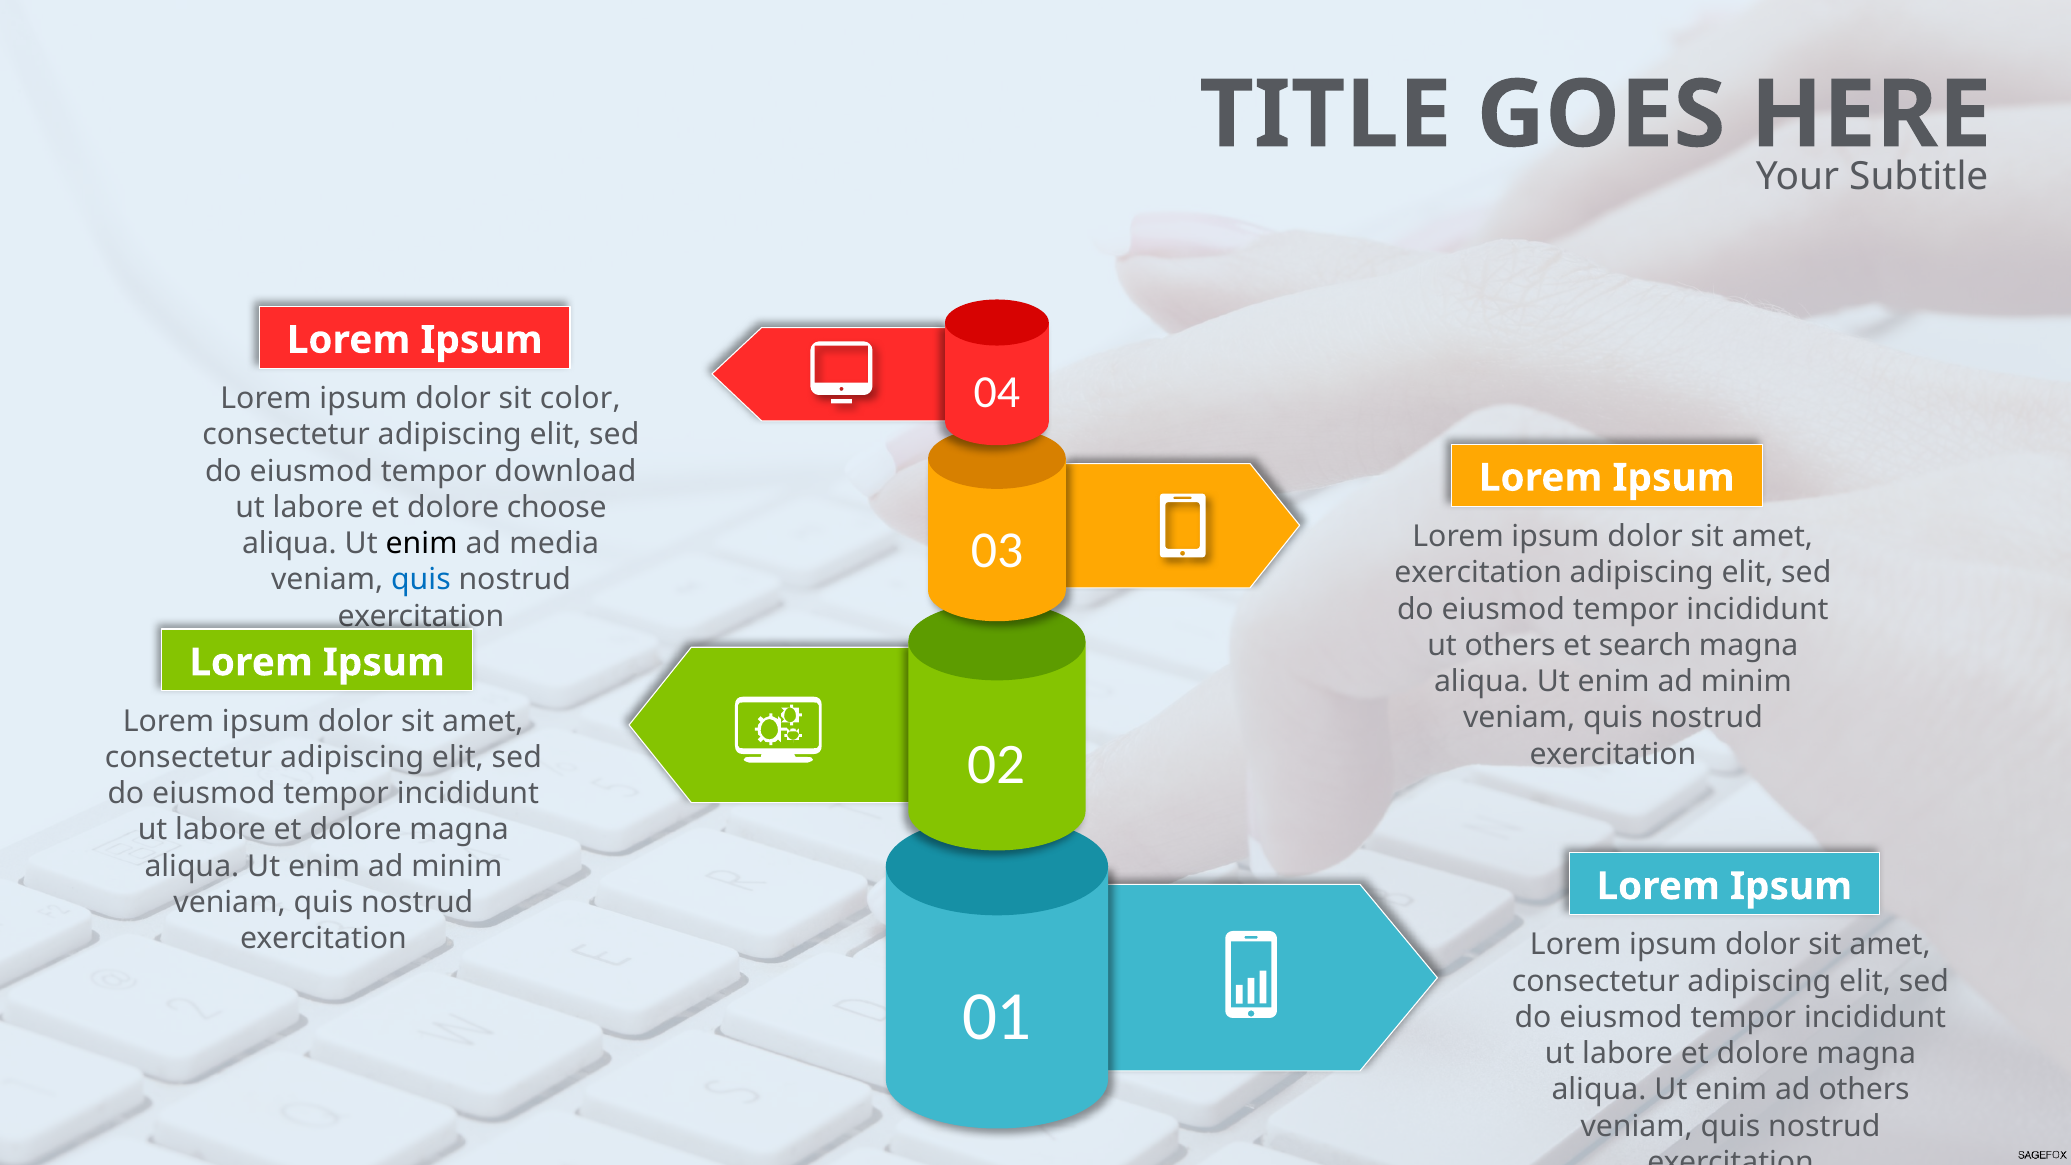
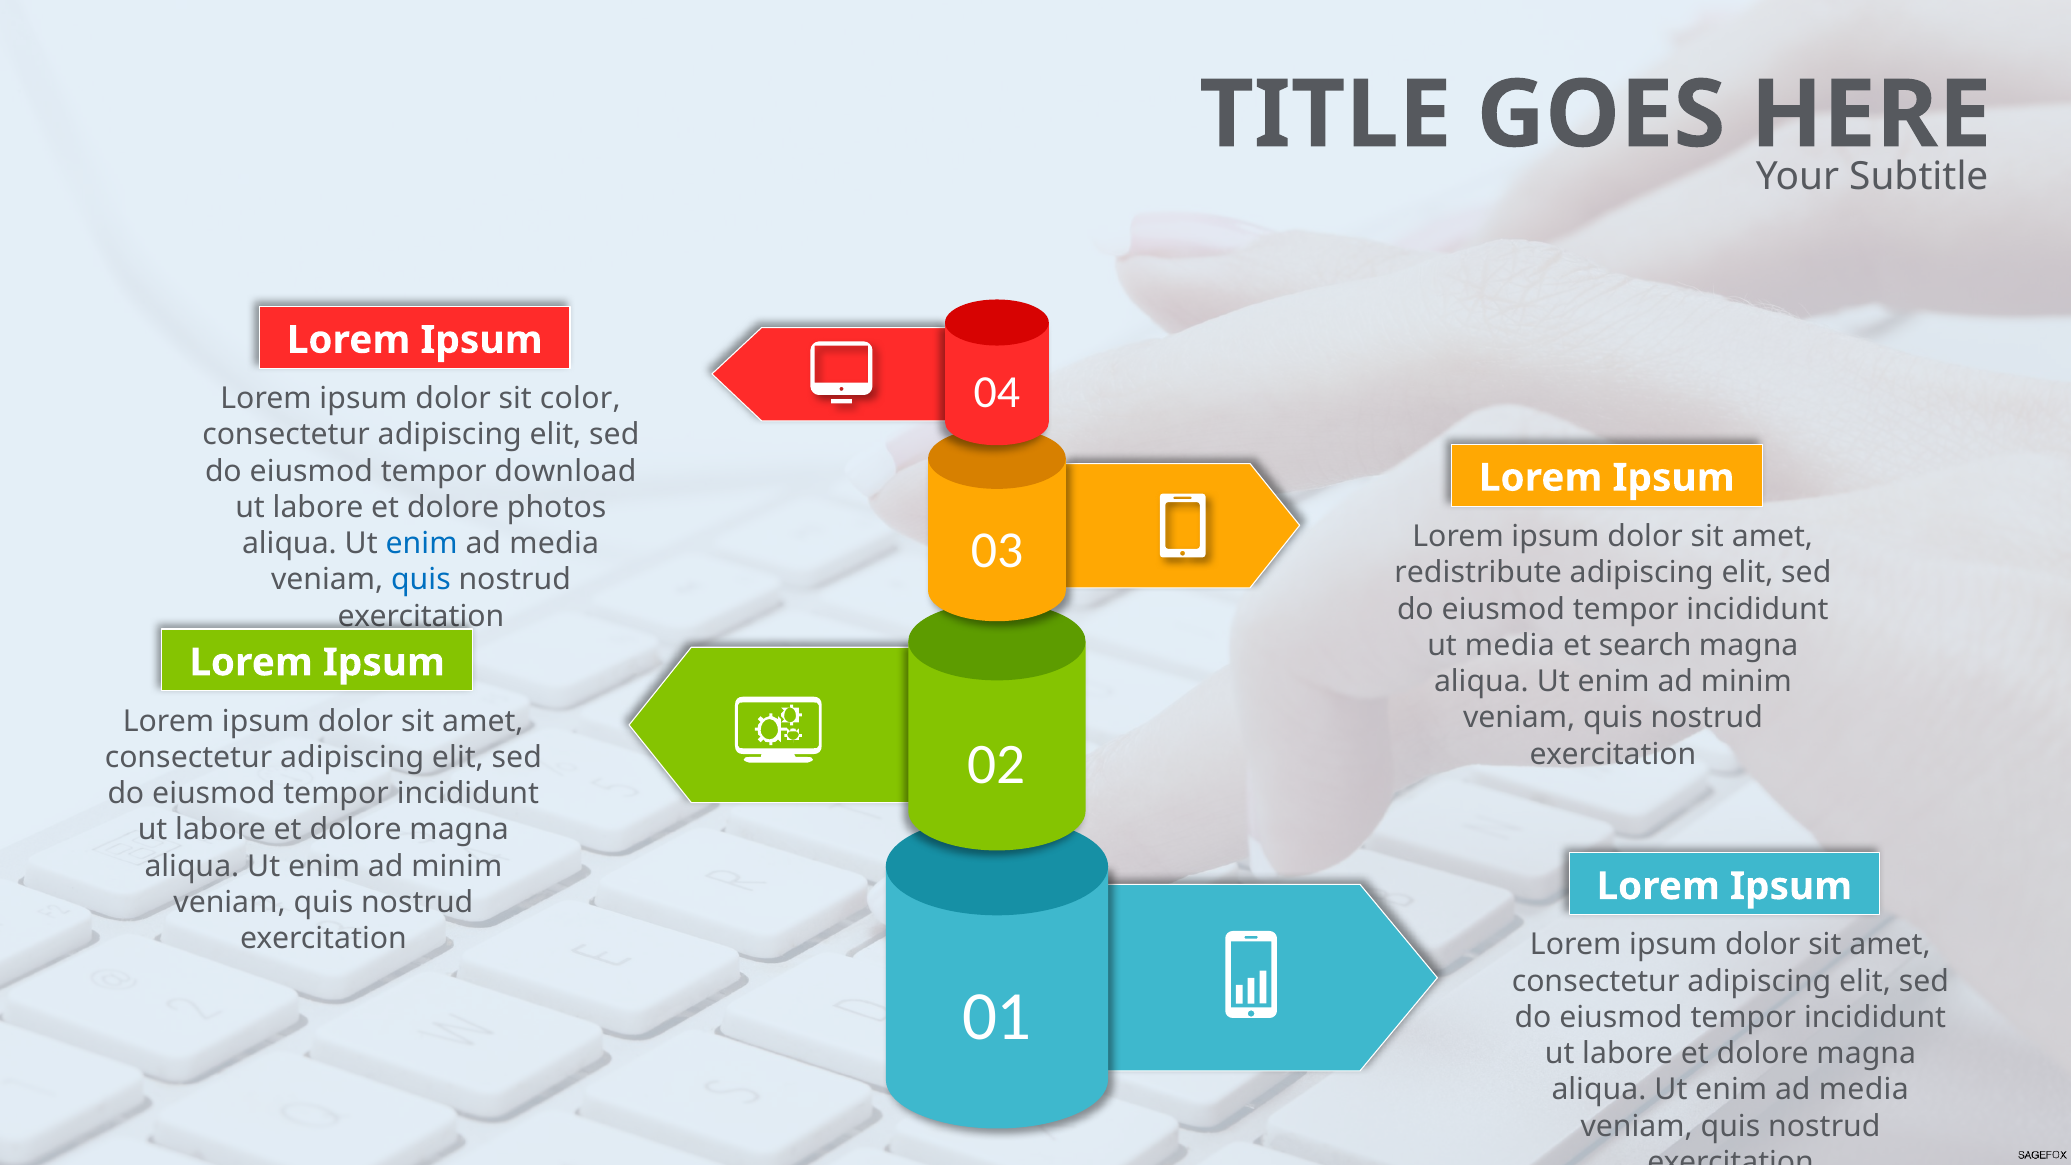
choose: choose -> photos
enim at (422, 544) colour: black -> blue
exercitation at (1478, 573): exercitation -> redistribute
ut others: others -> media
others at (1864, 1090): others -> media
